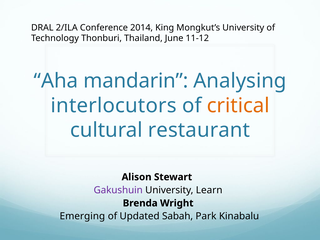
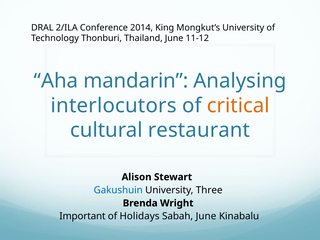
Gakushuin colour: purple -> blue
Learn: Learn -> Three
Emerging: Emerging -> Important
Updated: Updated -> Holidays
Sabah Park: Park -> June
